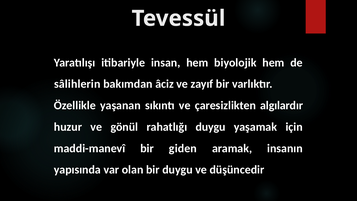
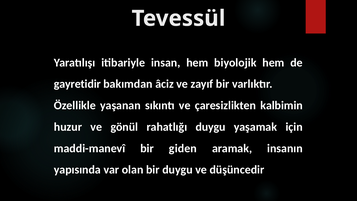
sâlihlerin: sâlihlerin -> gayretidir
algılardır: algılardır -> kalbimin
